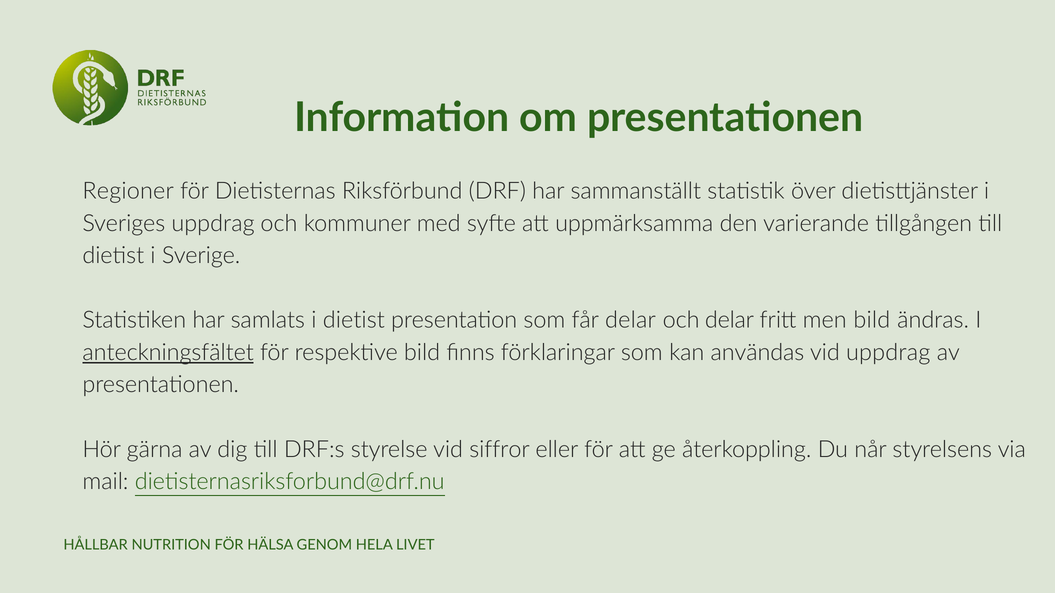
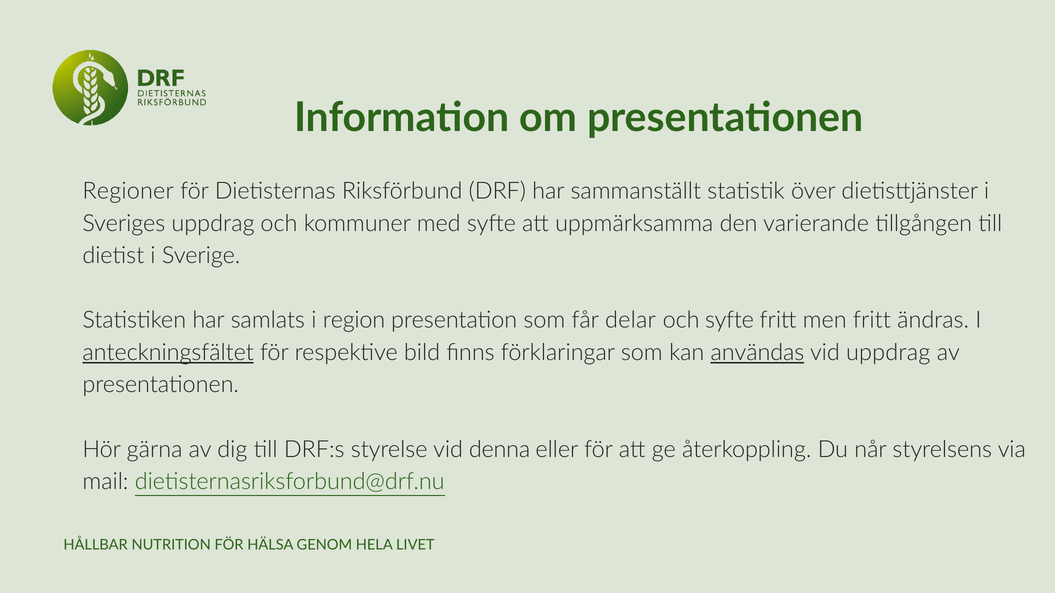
i dietist: dietist -> region
och delar: delar -> syfte
men bild: bild -> fritt
användas underline: none -> present
siffror: siffror -> denna
